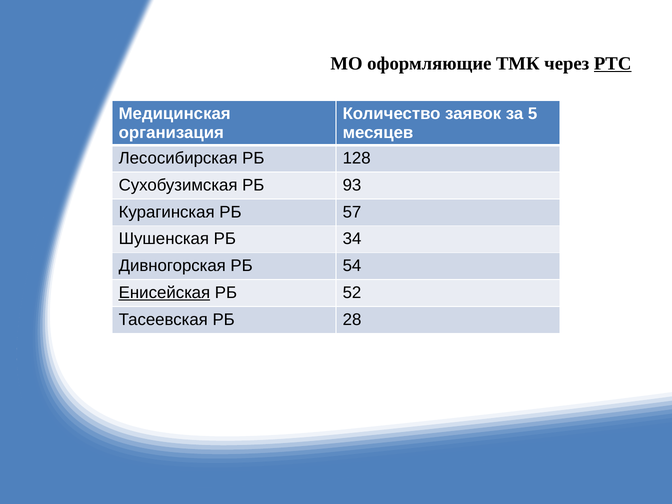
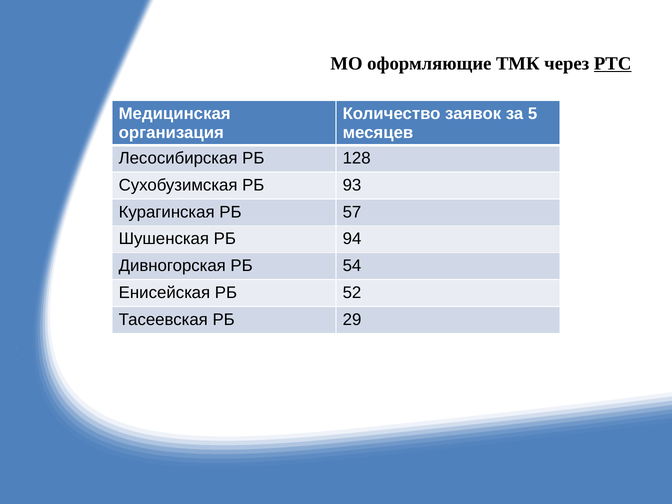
34: 34 -> 94
Енисейская underline: present -> none
28: 28 -> 29
